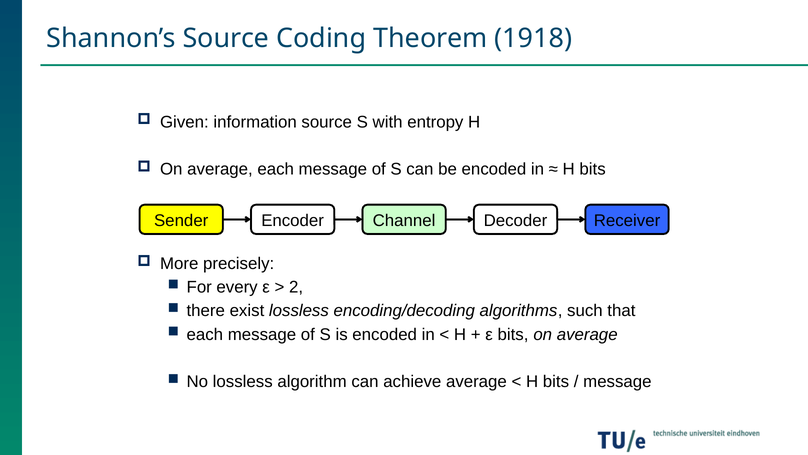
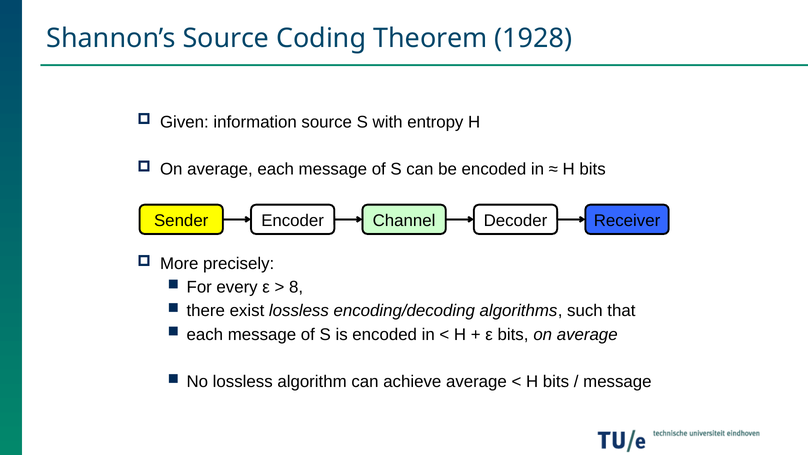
1918: 1918 -> 1928
2: 2 -> 8
